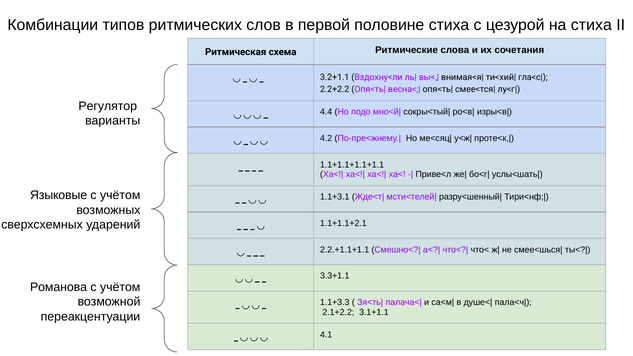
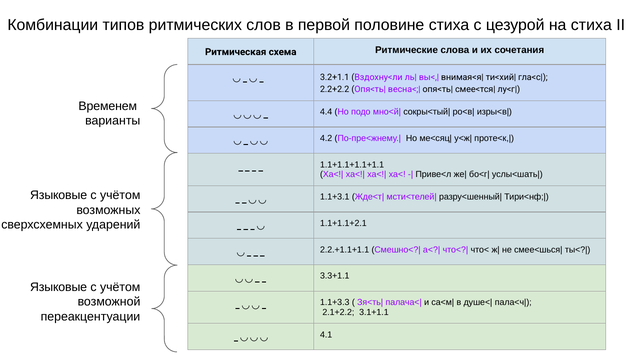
Регулятор: Регулятор -> Временем
Романова at (59, 287): Романова -> Языковые
